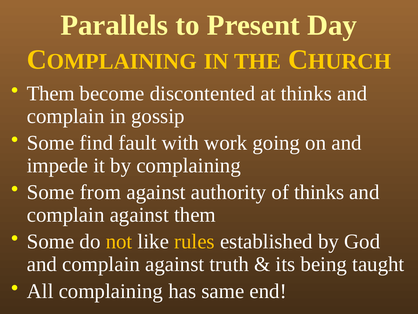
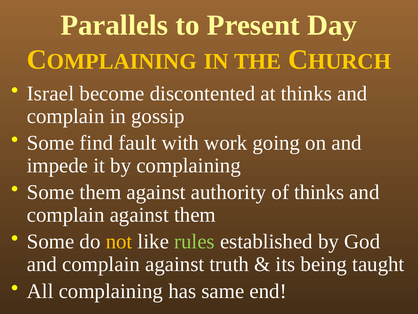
Them at (51, 93): Them -> Israel
Some from: from -> them
rules colour: yellow -> light green
